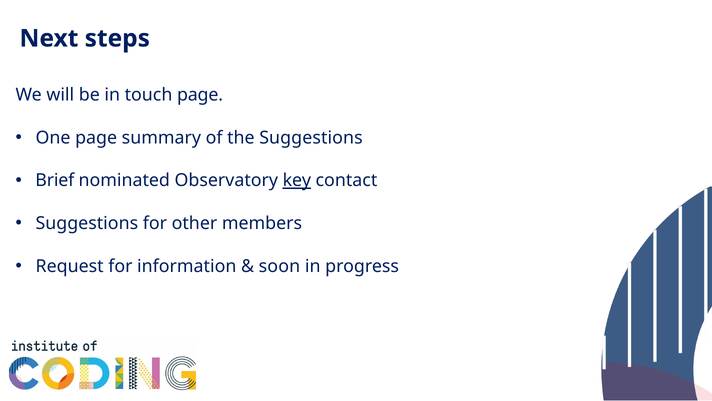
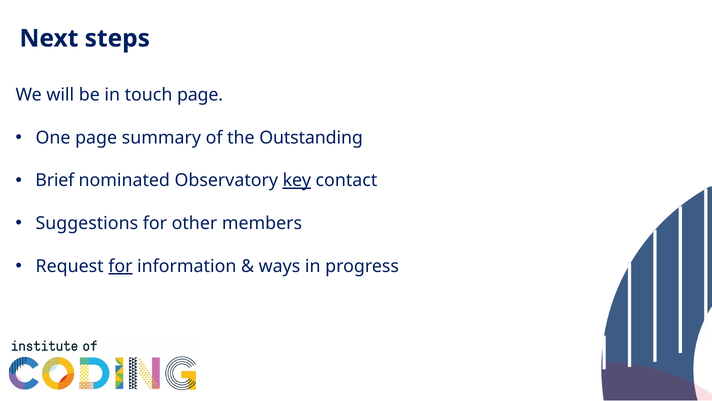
the Suggestions: Suggestions -> Outstanding
for at (120, 266) underline: none -> present
soon: soon -> ways
